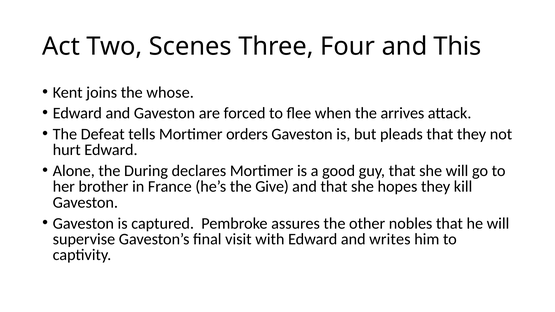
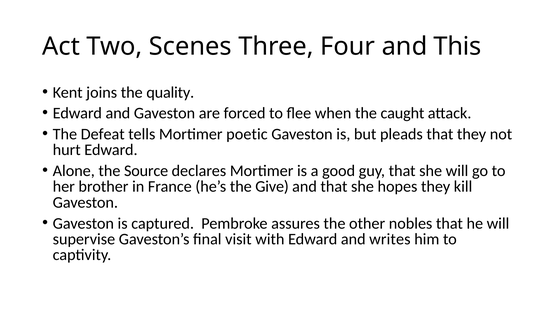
whose: whose -> quality
arrives: arrives -> caught
orders: orders -> poetic
During: During -> Source
